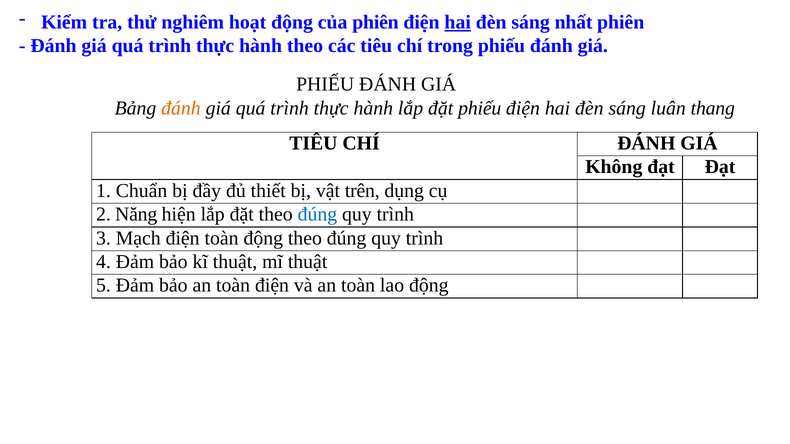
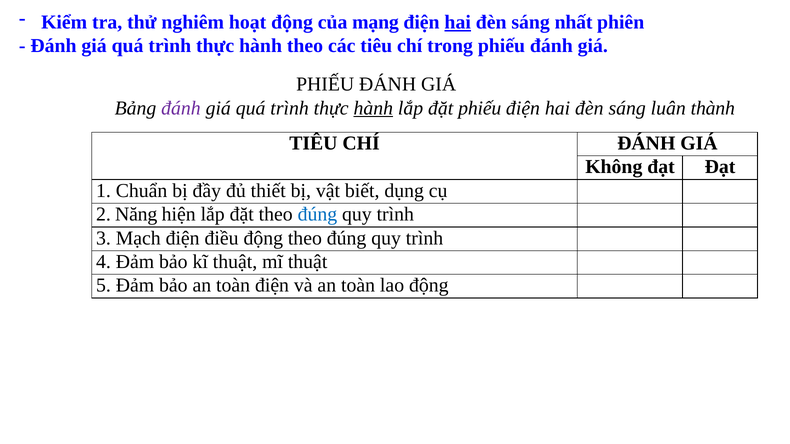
của phiên: phiên -> mạng
đánh at (181, 108) colour: orange -> purple
hành at (373, 108) underline: none -> present
thang: thang -> thành
trên: trên -> biết
điện toàn: toàn -> điều
